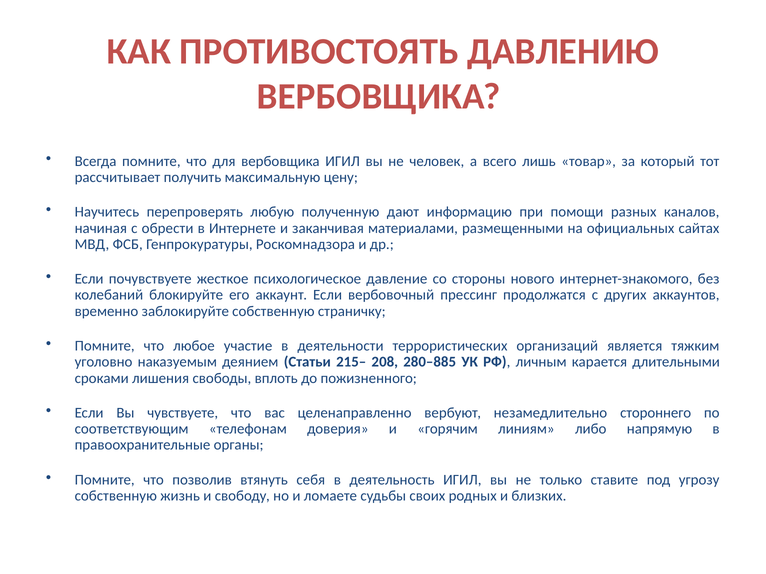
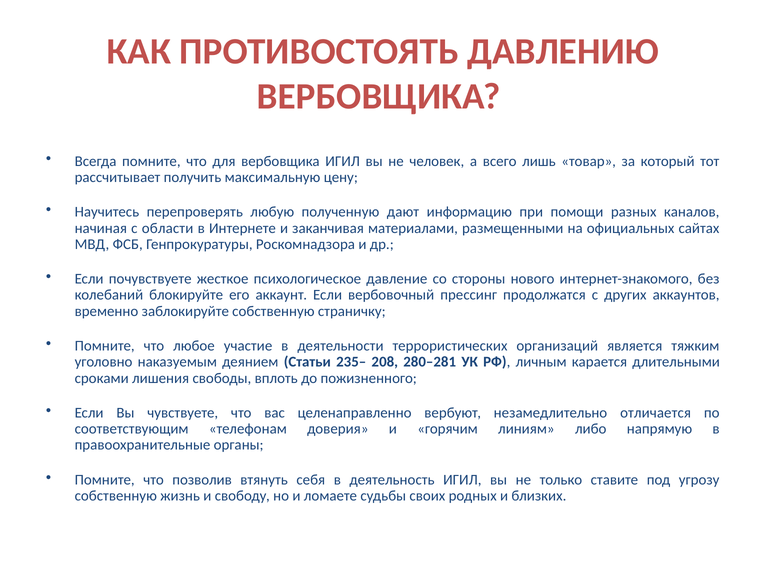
обрести: обрести -> области
215–: 215– -> 235–
280–885: 280–885 -> 280–281
стороннего: стороннего -> отличается
